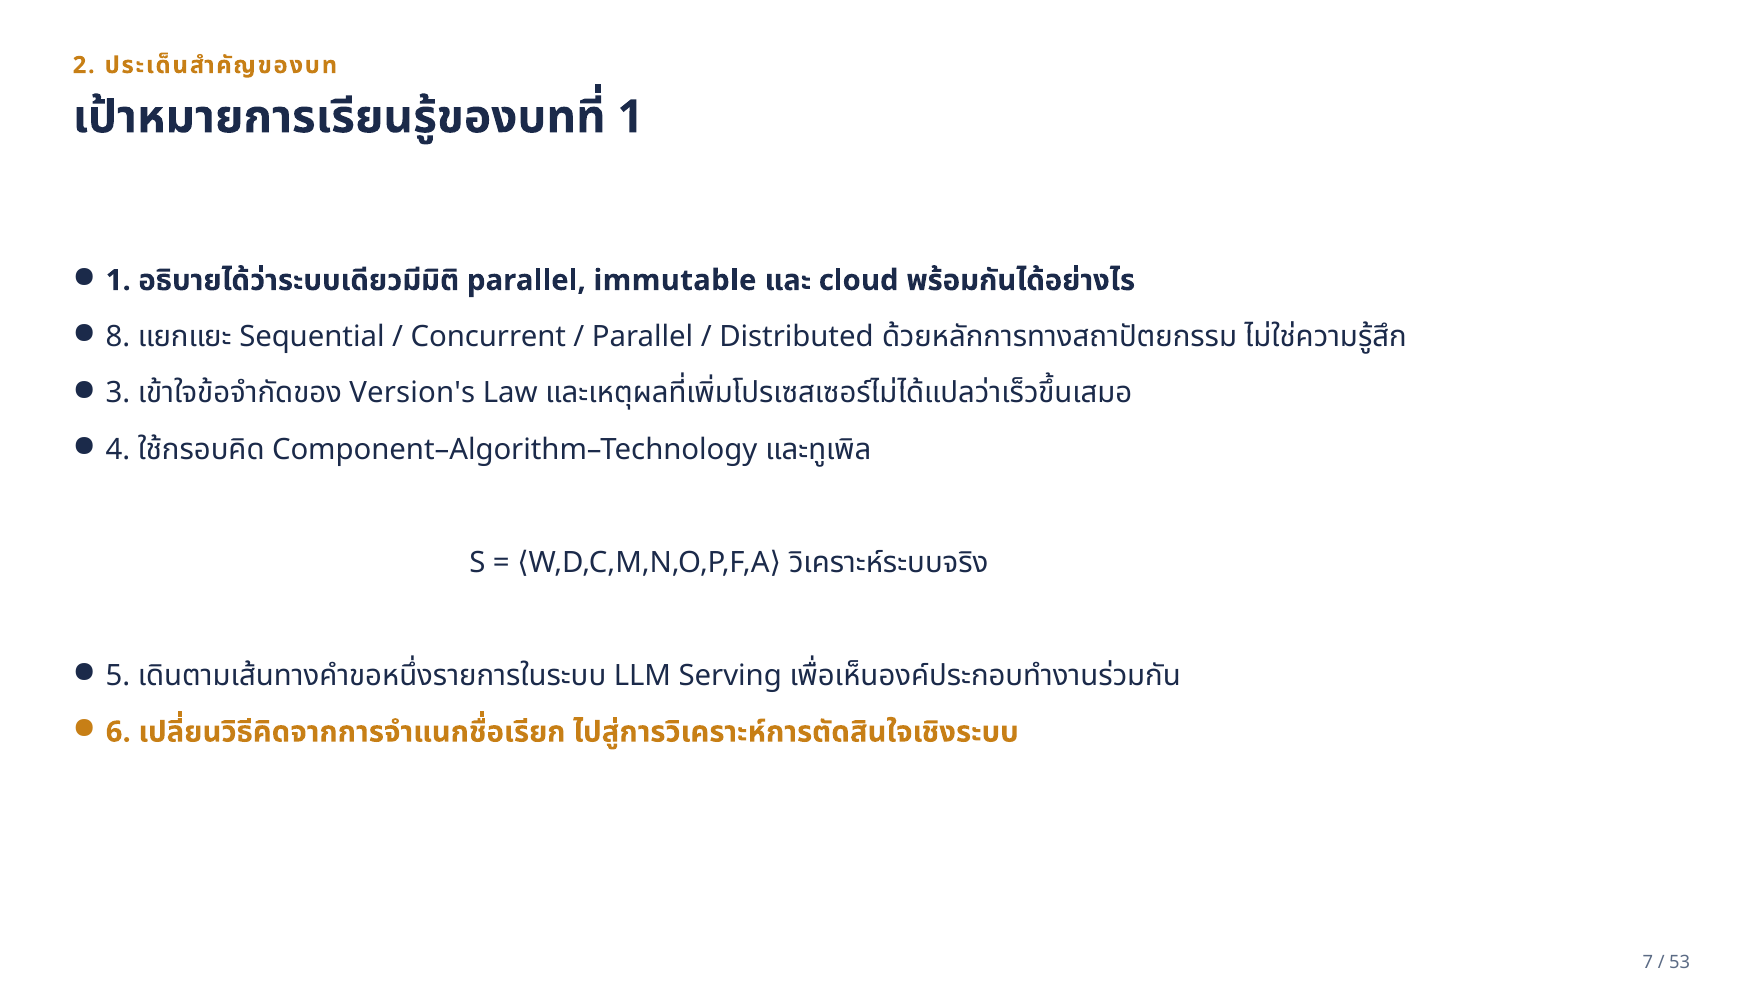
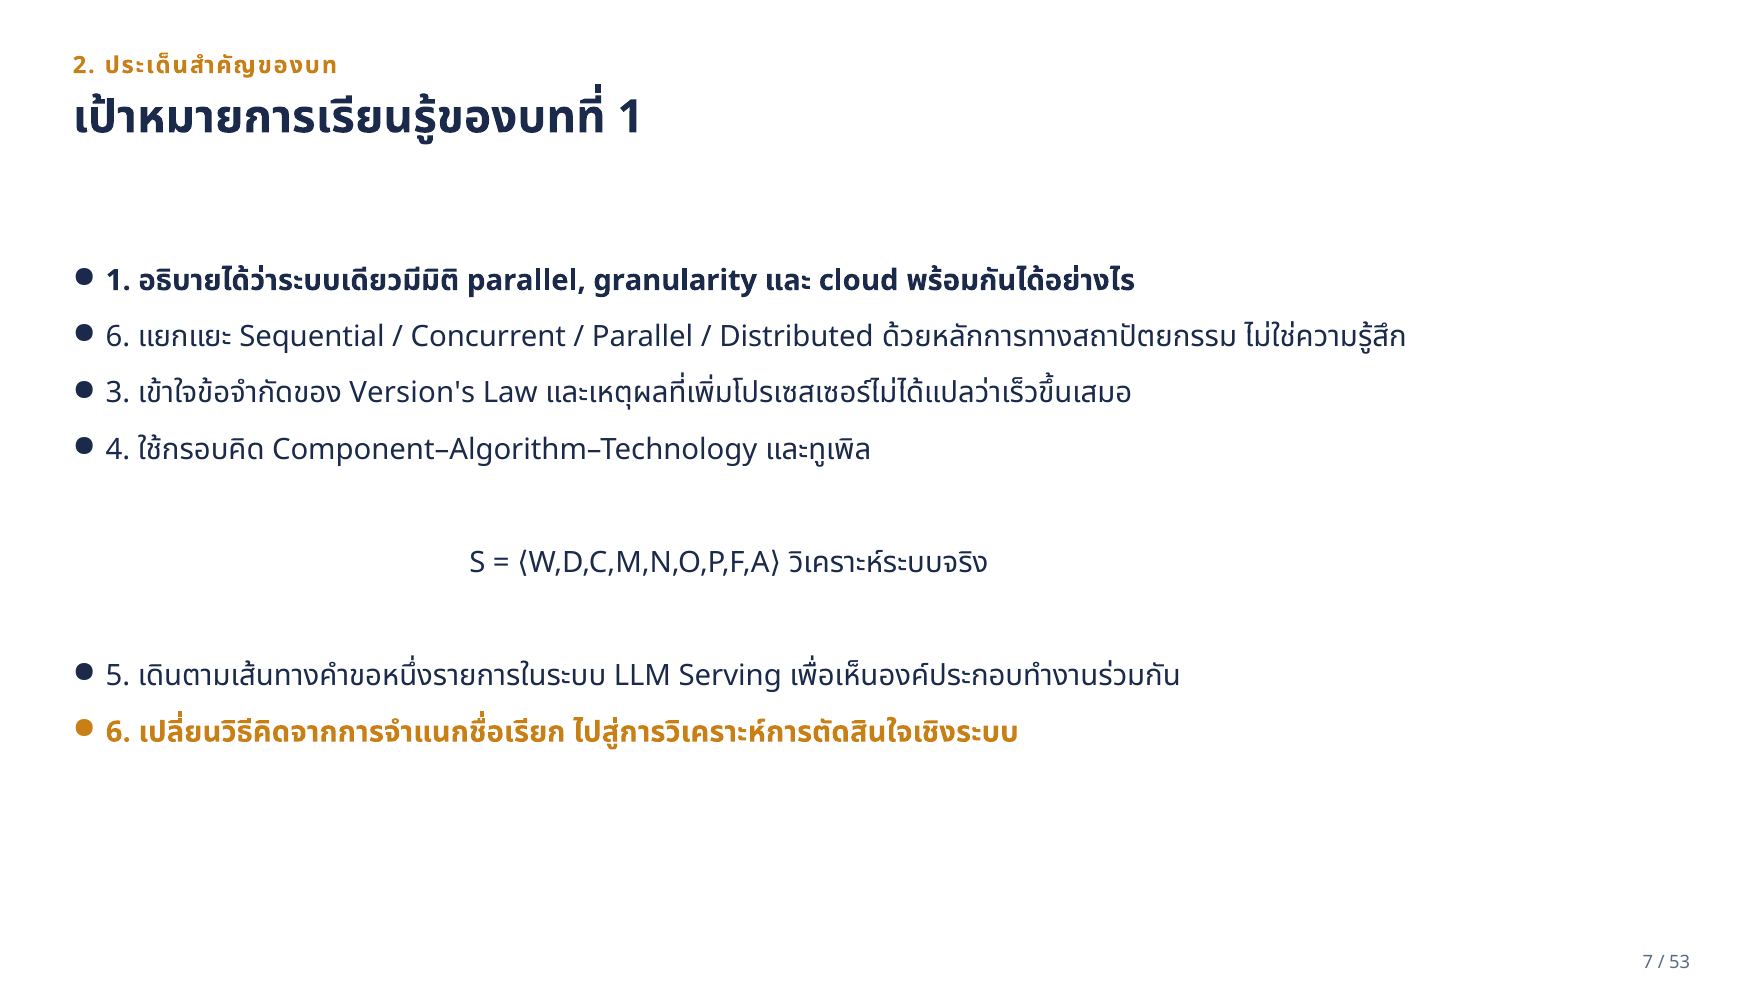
immutable: immutable -> granularity
8 at (118, 337): 8 -> 6
